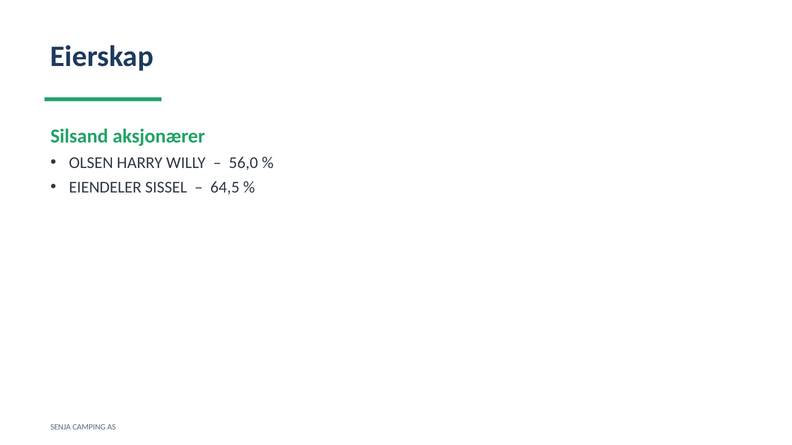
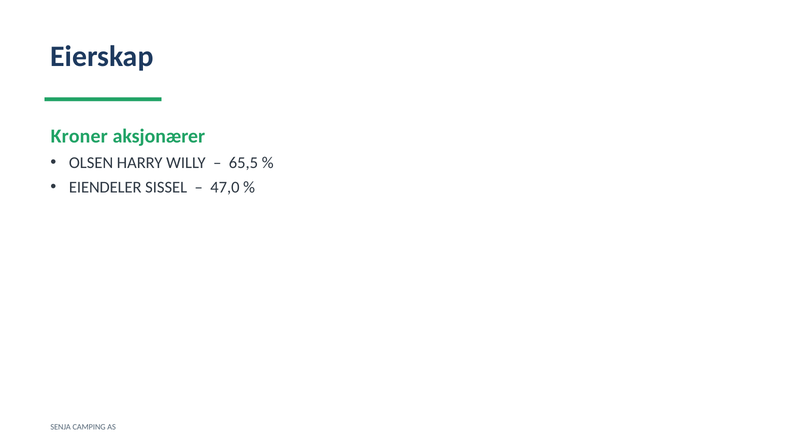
Silsand: Silsand -> Kroner
56,0: 56,0 -> 65,5
64,5: 64,5 -> 47,0
